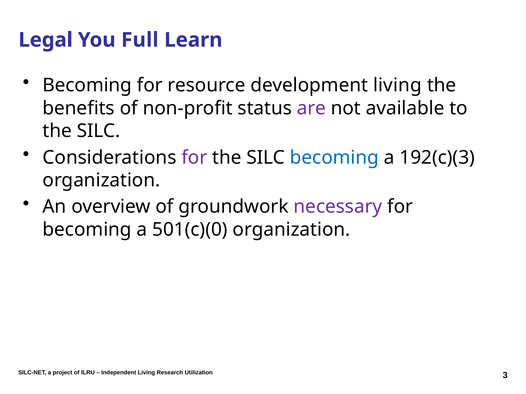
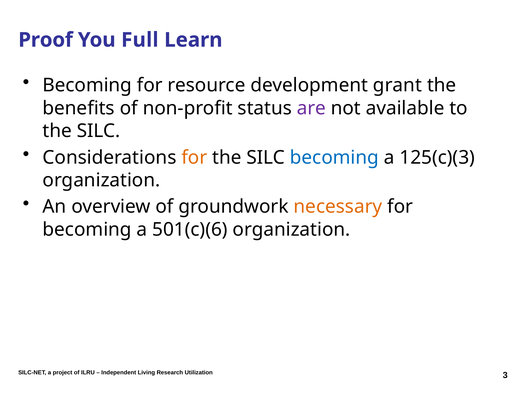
Legal: Legal -> Proof
development living: living -> grant
for at (194, 158) colour: purple -> orange
192(c)(3: 192(c)(3 -> 125(c)(3
necessary colour: purple -> orange
501(c)(0: 501(c)(0 -> 501(c)(6
